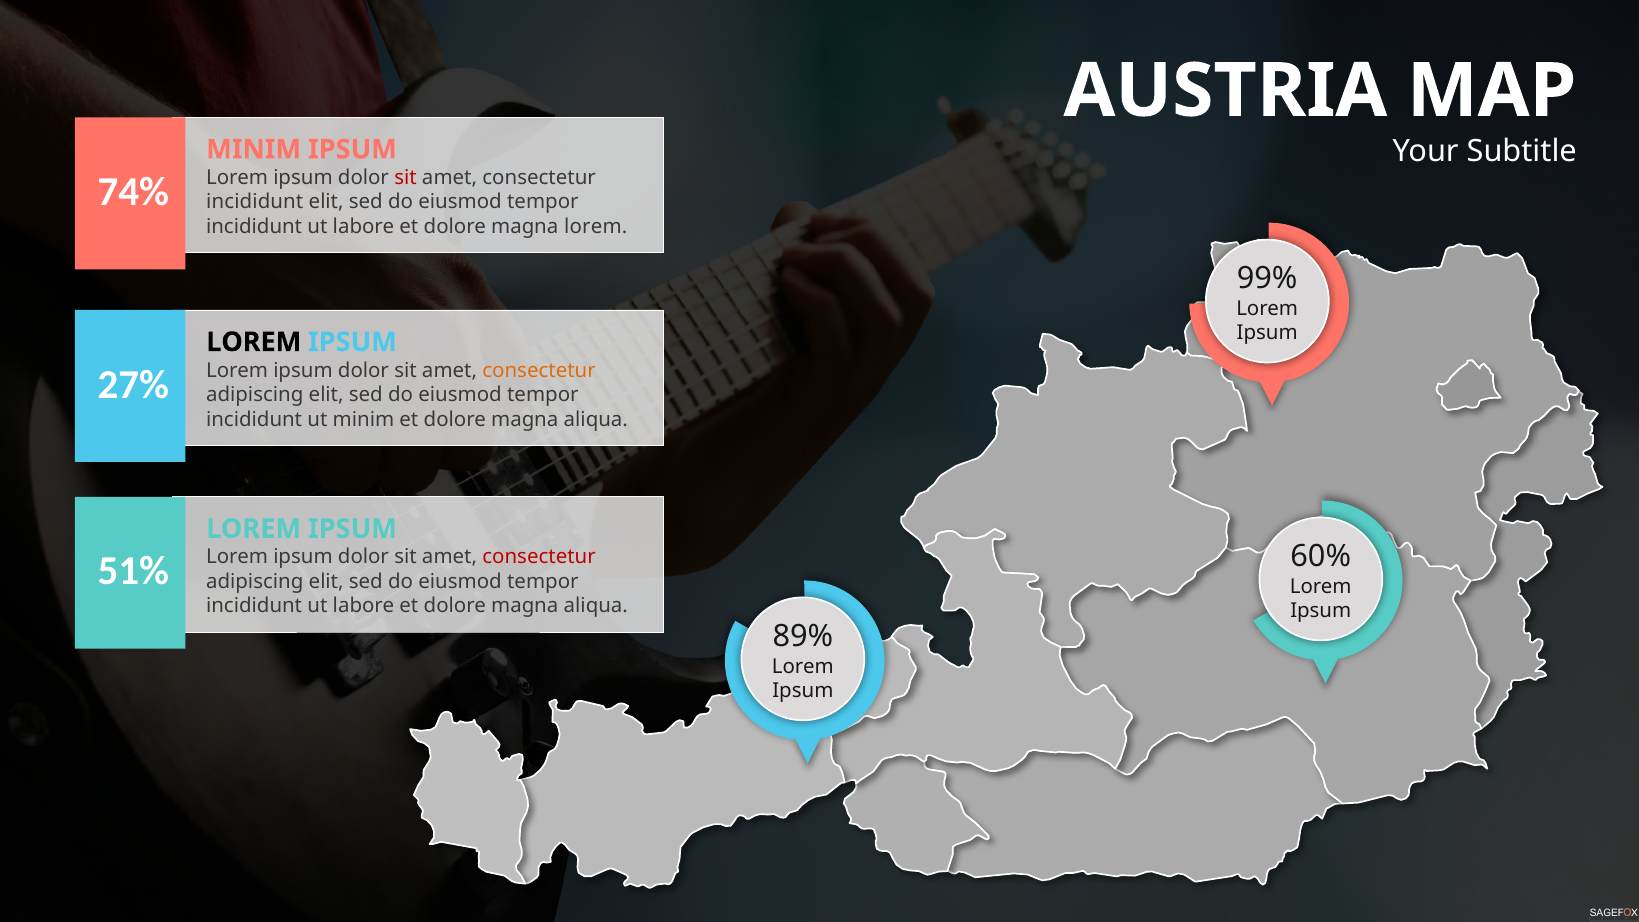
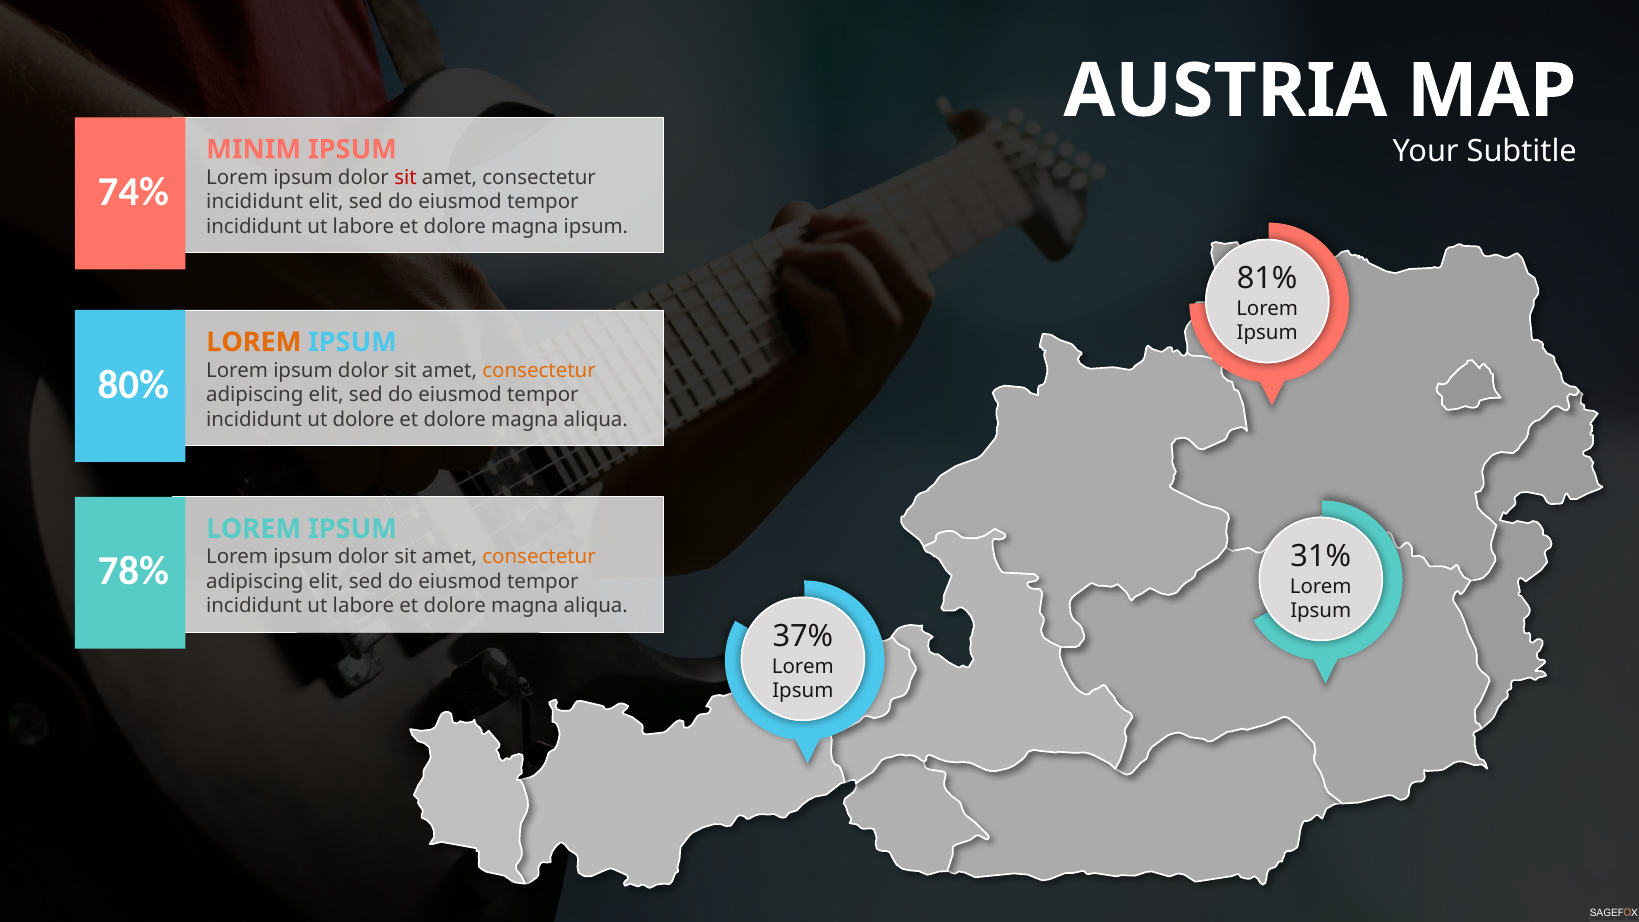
magna lorem: lorem -> ipsum
99%: 99% -> 81%
LOREM at (254, 342) colour: black -> orange
27%: 27% -> 80%
ut minim: minim -> dolore
60%: 60% -> 31%
consectetur at (539, 557) colour: red -> orange
51%: 51% -> 78%
89%: 89% -> 37%
